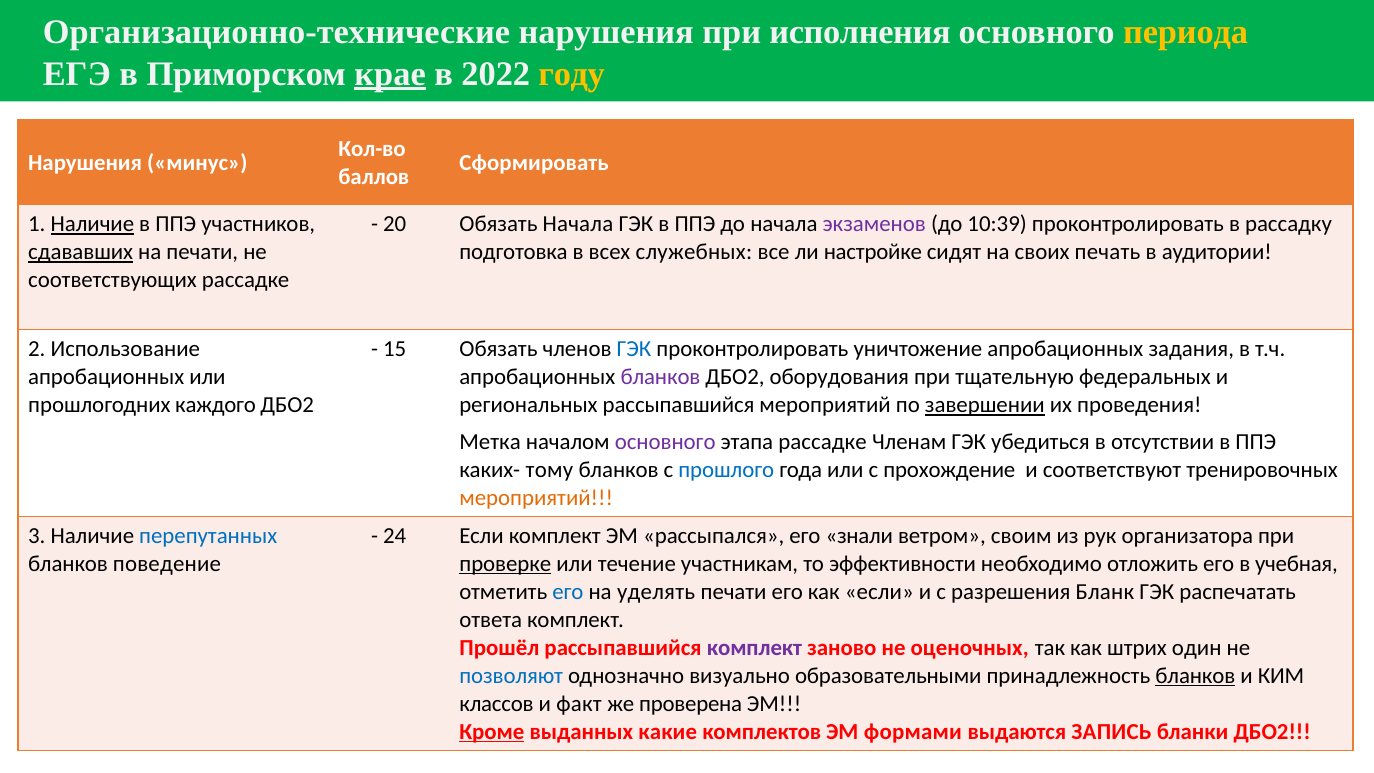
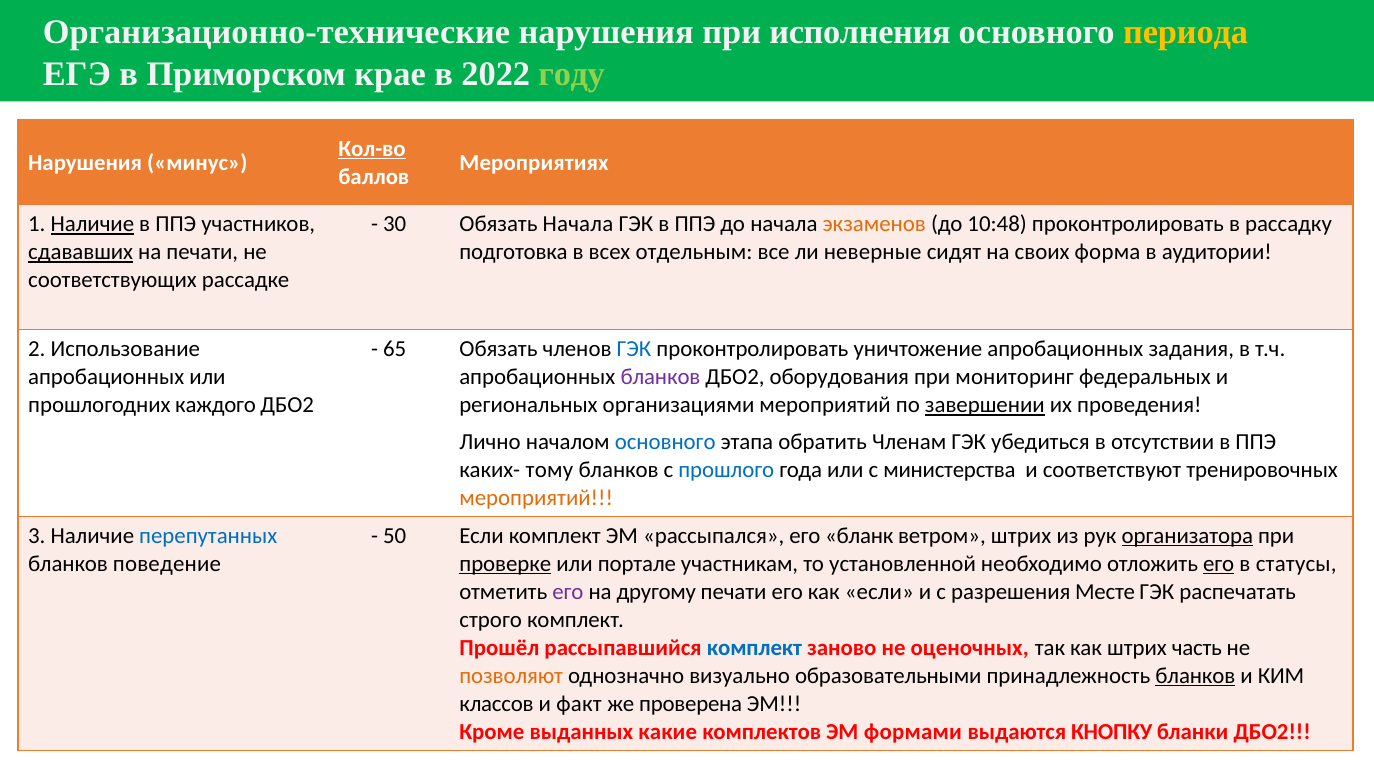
крае underline: present -> none
году colour: yellow -> light green
Кол-во underline: none -> present
Сформировать: Сформировать -> Мероприятиях
20: 20 -> 30
экзаменов colour: purple -> orange
10:39: 10:39 -> 10:48
служебных: служебных -> отдельным
настройке: настройке -> неверные
печать: печать -> форма
15: 15 -> 65
тщательную: тщательную -> мониторинг
региональных рассыпавшийся: рассыпавшийся -> организациями
Метка: Метка -> Лично
основного at (665, 442) colour: purple -> blue
этапа рассадке: рассадке -> обратить
прохождение: прохождение -> министерства
24: 24 -> 50
знали: знали -> бланк
ветром своим: своим -> штрих
организатора underline: none -> present
течение: течение -> портале
эффективности: эффективности -> установленной
его at (1219, 564) underline: none -> present
учебная: учебная -> статусы
его at (568, 592) colour: blue -> purple
уделять: уделять -> другому
Бланк: Бланк -> Месте
ответа: ответа -> строго
комплект at (754, 648) colour: purple -> blue
один: один -> часть
позволяют colour: blue -> orange
Кроме underline: present -> none
ЗАПИСЬ: ЗАПИСЬ -> КНОПКУ
